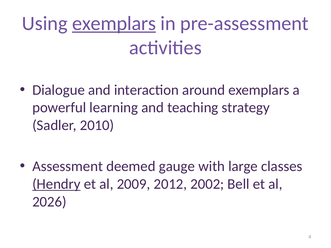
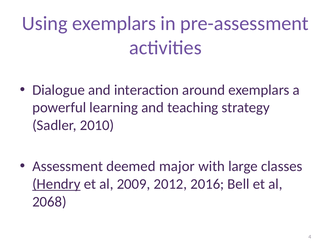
exemplars at (114, 24) underline: present -> none
gauge: gauge -> major
2002: 2002 -> 2016
2026: 2026 -> 2068
